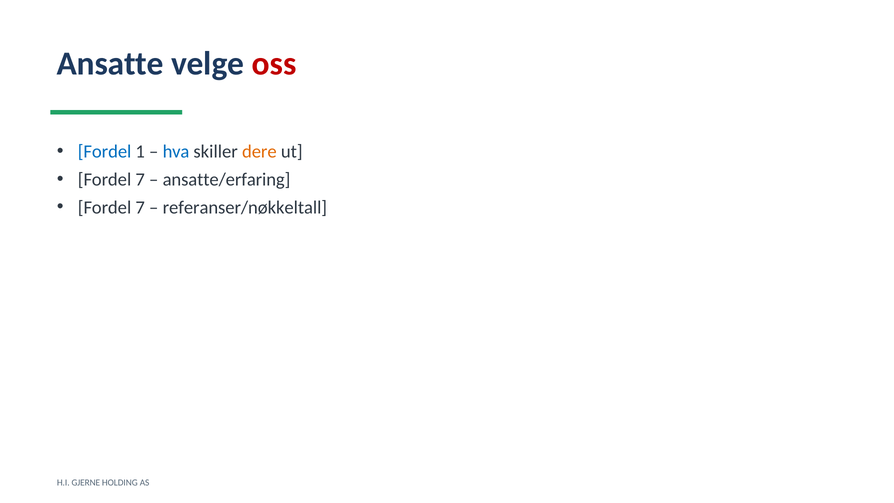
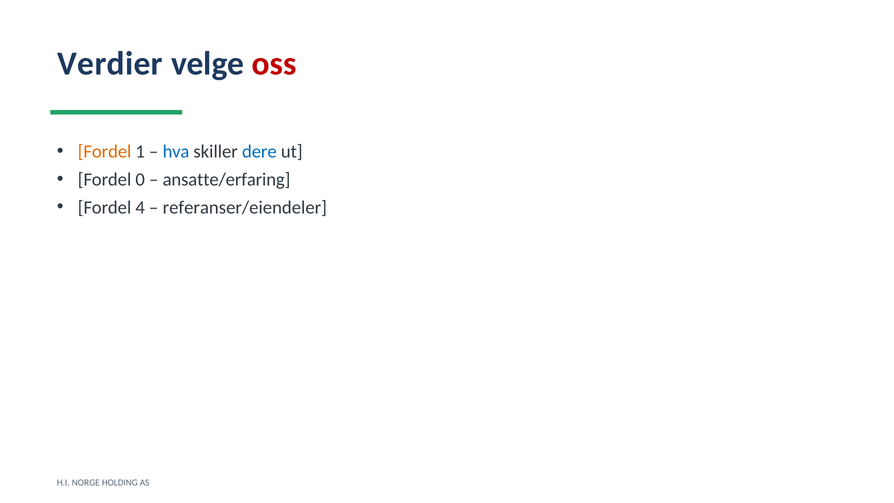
Ansatte: Ansatte -> Verdier
Fordel at (105, 151) colour: blue -> orange
dere colour: orange -> blue
7 at (140, 179): 7 -> 0
7 at (140, 207): 7 -> 4
referanser/nøkkeltall: referanser/nøkkeltall -> referanser/eiendeler
GJERNE: GJERNE -> NORGE
